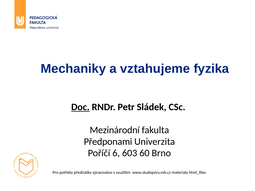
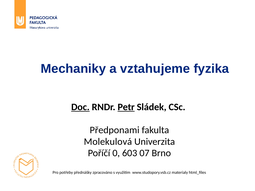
Petr underline: none -> present
Mezinárodní: Mezinárodní -> Předponami
Předponami: Předponami -> Molekulová
6: 6 -> 0
60: 60 -> 07
